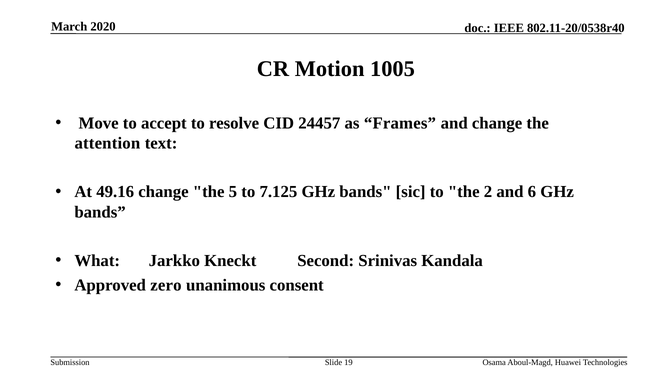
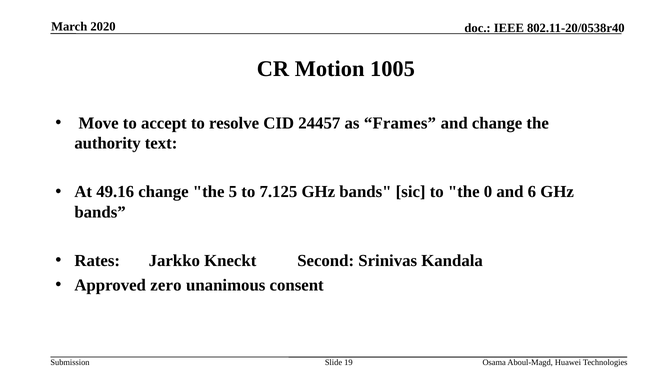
attention: attention -> authority
2: 2 -> 0
What: What -> Rates
